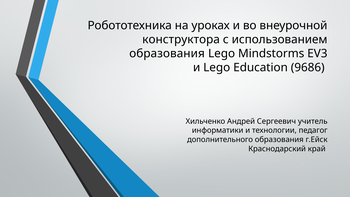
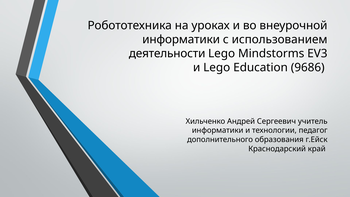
конструктора at (181, 40): конструктора -> информатики
образования at (167, 54): образования -> деятельности
